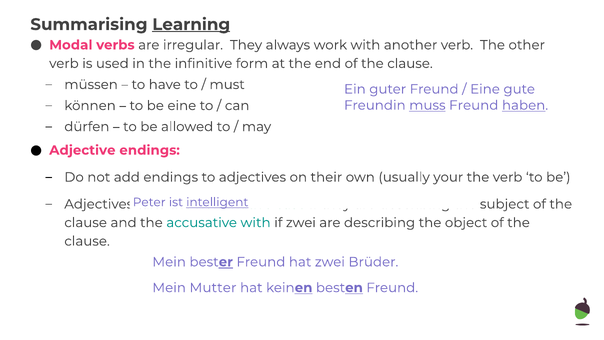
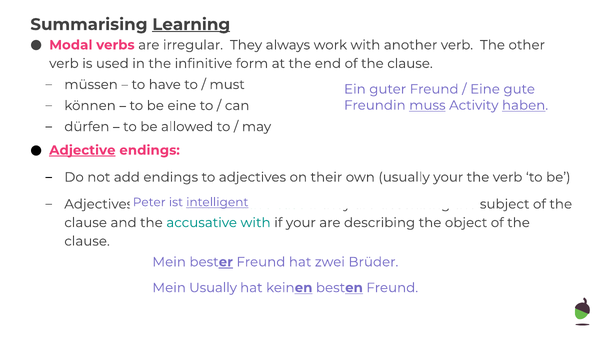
muss Freund: Freund -> Activity
Adjective underline: none -> present
if zwei: zwei -> your
Mein Mutter: Mutter -> Usually
